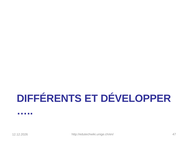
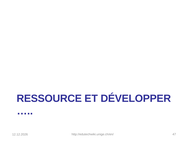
DIFFÉRENTS: DIFFÉRENTS -> RESSOURCE
